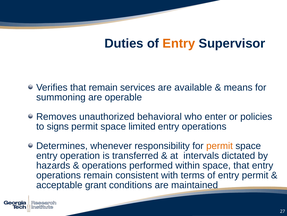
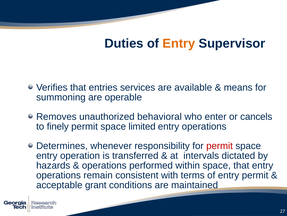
that remain: remain -> entries
policies: policies -> cancels
signs: signs -> finely
permit at (220, 145) colour: orange -> red
